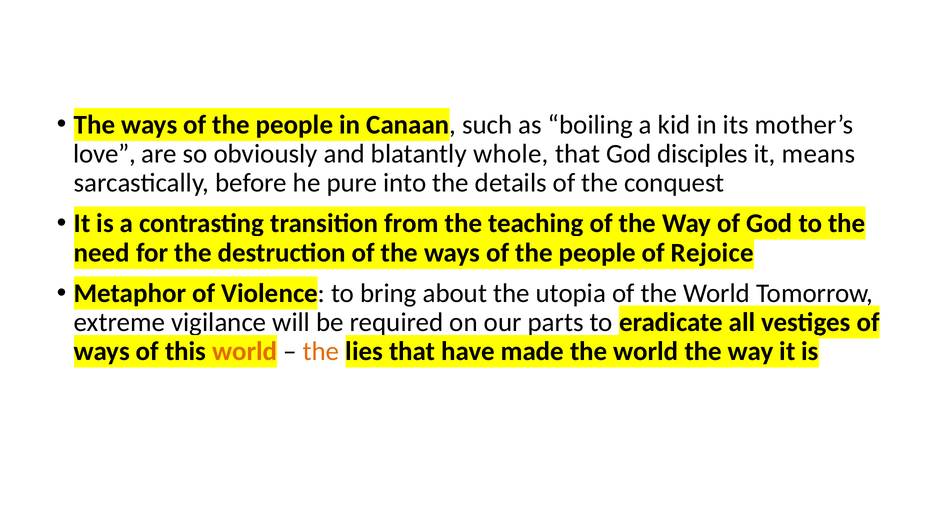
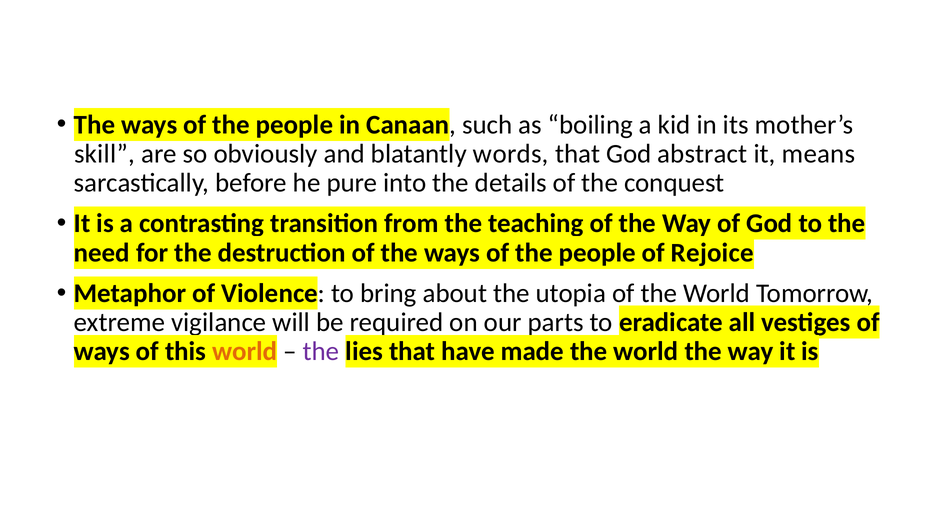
love: love -> skill
whole: whole -> words
disciples: disciples -> abstract
the at (321, 352) colour: orange -> purple
